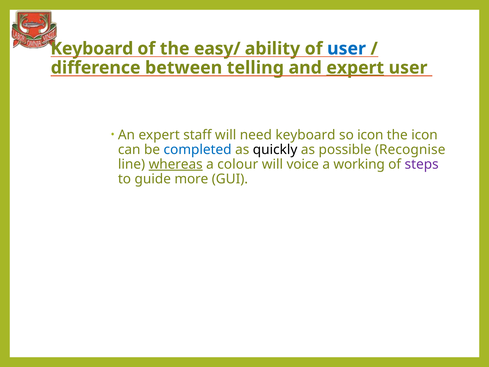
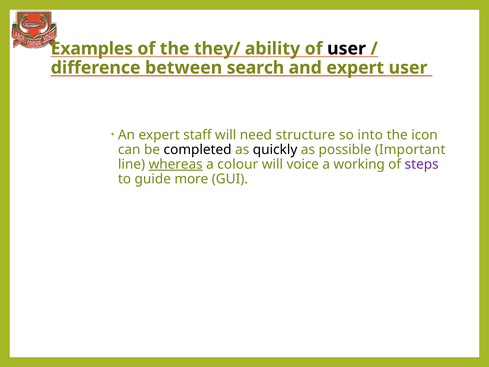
Keyboard at (92, 49): Keyboard -> Examples
easy/: easy/ -> they/
user at (347, 49) colour: blue -> black
telling: telling -> search
expert at (355, 68) underline: present -> none
need keyboard: keyboard -> structure
so icon: icon -> into
completed colour: blue -> black
Recognise: Recognise -> Important
